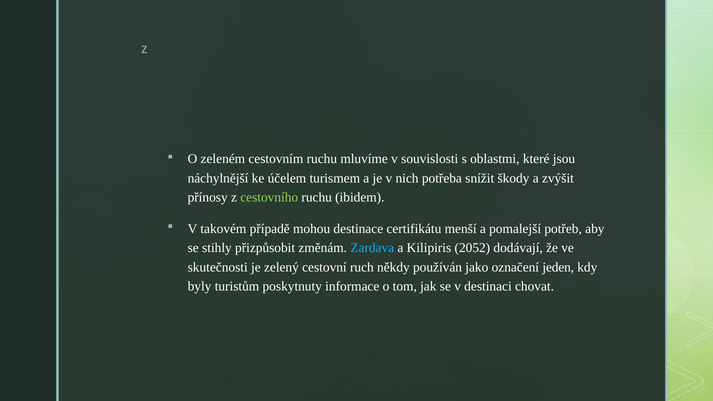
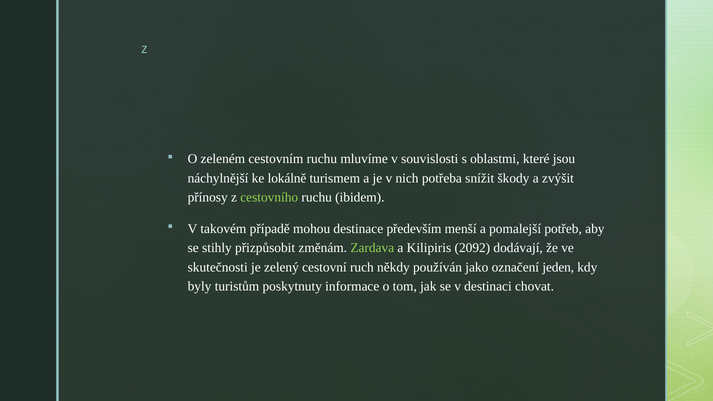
účelem: účelem -> lokálně
certifikátu: certifikátu -> především
Zardava colour: light blue -> light green
2052: 2052 -> 2092
